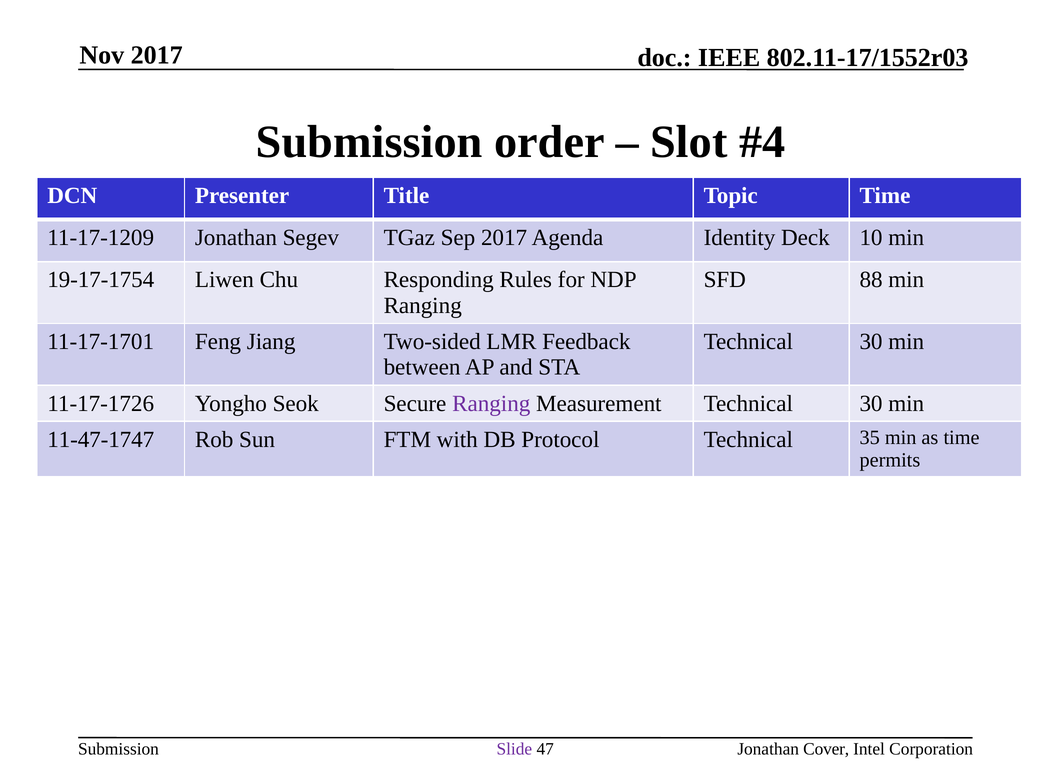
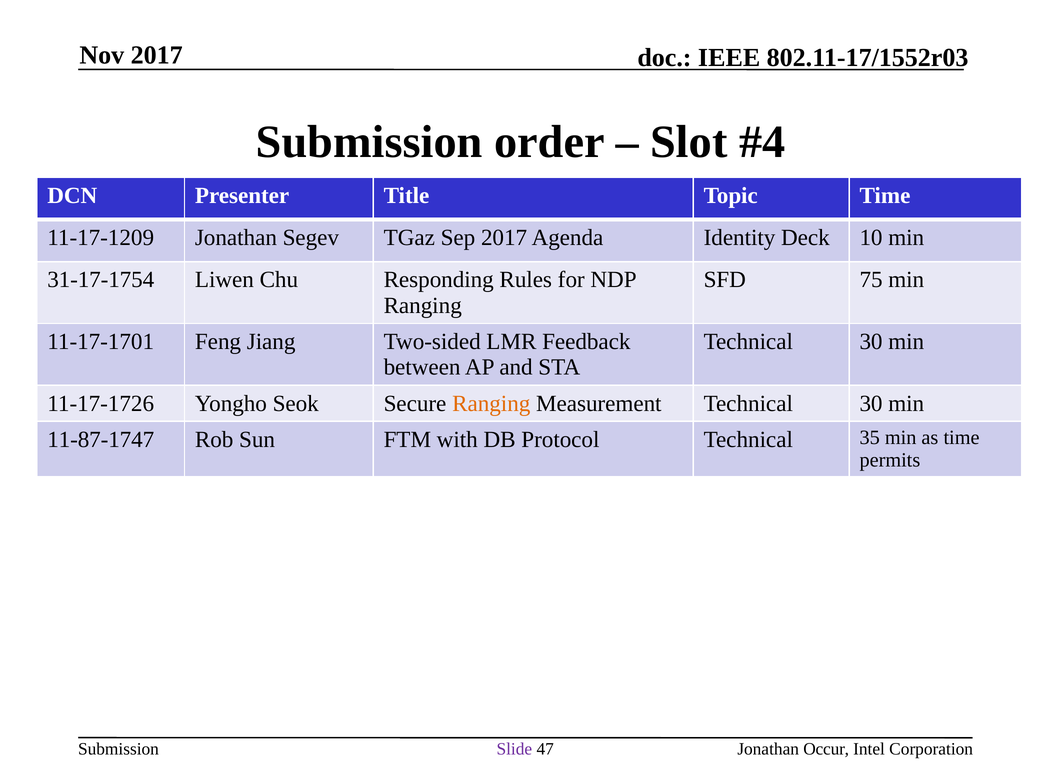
19-17-1754: 19-17-1754 -> 31-17-1754
88: 88 -> 75
Ranging at (491, 404) colour: purple -> orange
11-47-1747: 11-47-1747 -> 11-87-1747
Cover: Cover -> Occur
